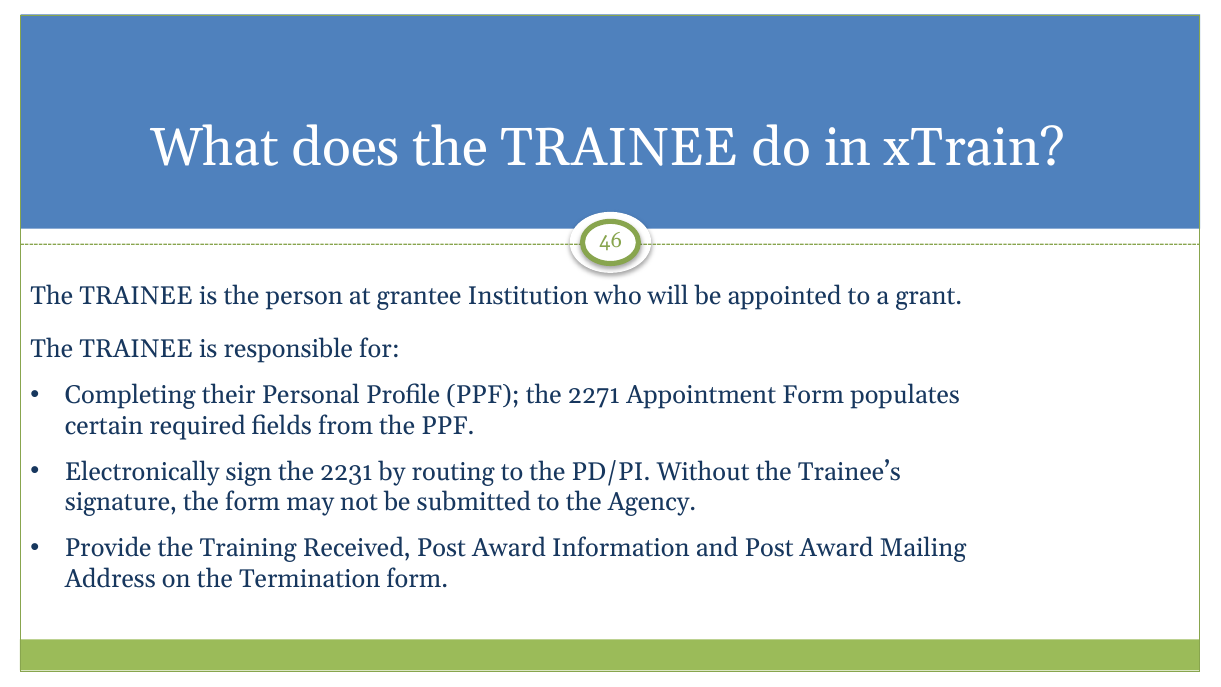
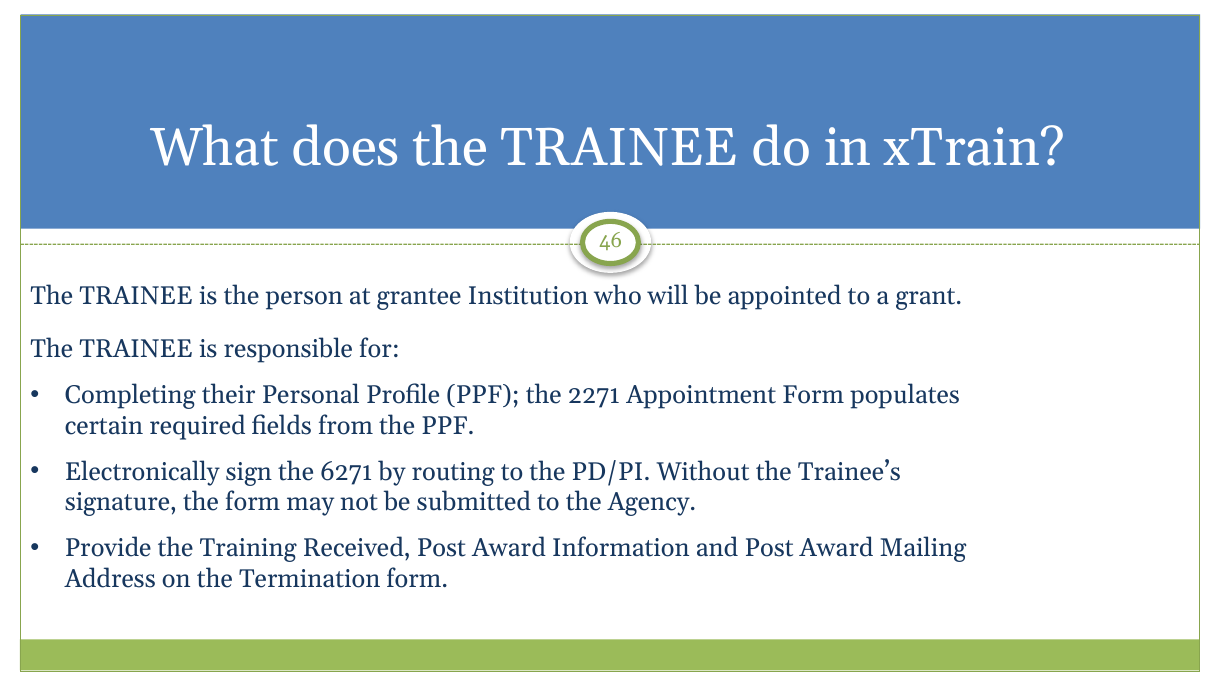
2231: 2231 -> 6271
